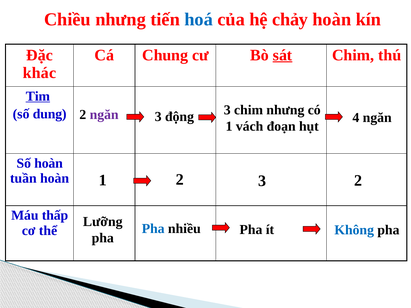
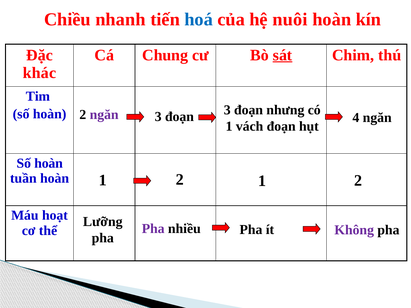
Chiều nhưng: nhưng -> nhanh
chảy: chảy -> nuôi
Tim underline: present -> none
chim at (249, 110): chim -> đoạn
dung at (50, 114): dung -> hoàn
động at (179, 117): động -> đoạn
2 3: 3 -> 1
thấp: thấp -> hoạt
Pha at (153, 229) colour: blue -> purple
Không colour: blue -> purple
